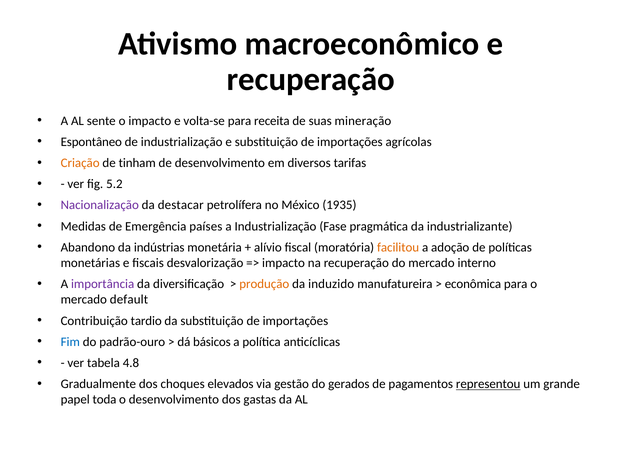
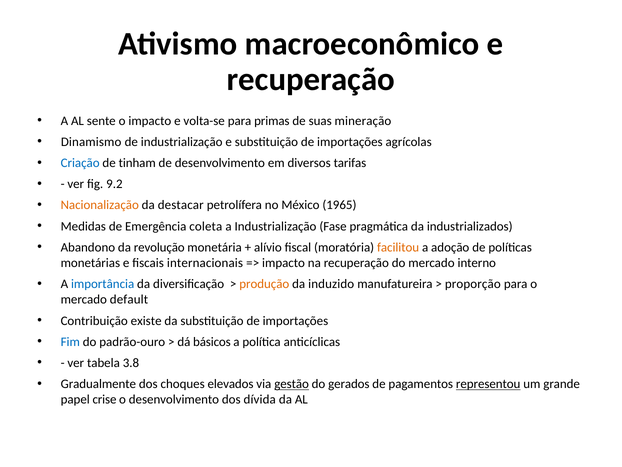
receita: receita -> primas
Espontâneo: Espontâneo -> Dinamismo
Criação colour: orange -> blue
5.2: 5.2 -> 9.2
Nacionalização colour: purple -> orange
1935: 1935 -> 1965
países: países -> coleta
industrializante: industrializante -> industrializados
indústrias: indústrias -> revolução
desvalorização: desvalorização -> internacionais
importância colour: purple -> blue
econômica: econômica -> proporção
tardio: tardio -> existe
4.8: 4.8 -> 3.8
gestão underline: none -> present
toda: toda -> crise
gastas: gastas -> dívida
